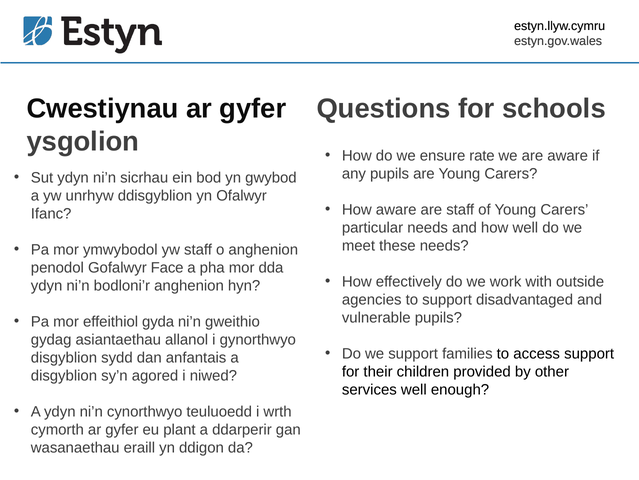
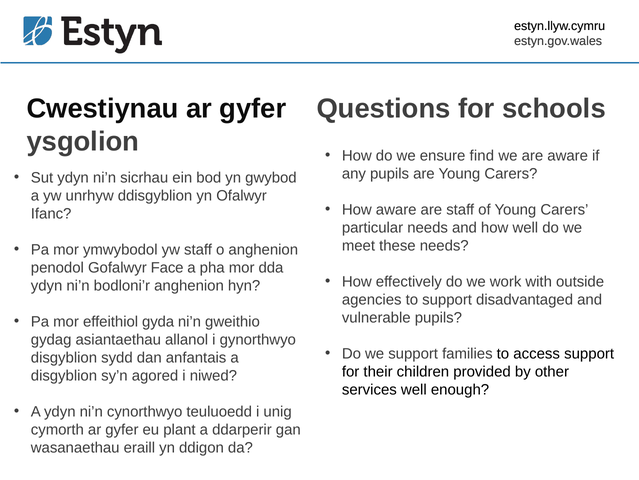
rate: rate -> find
wrth: wrth -> unig
